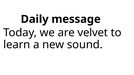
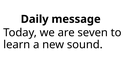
velvet: velvet -> seven
